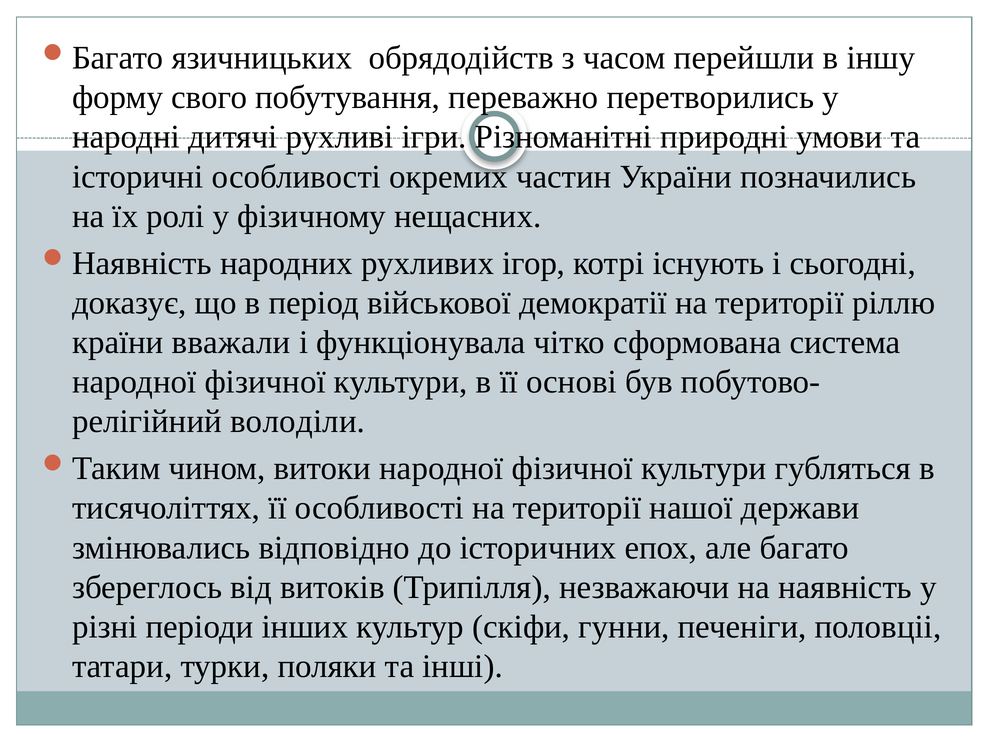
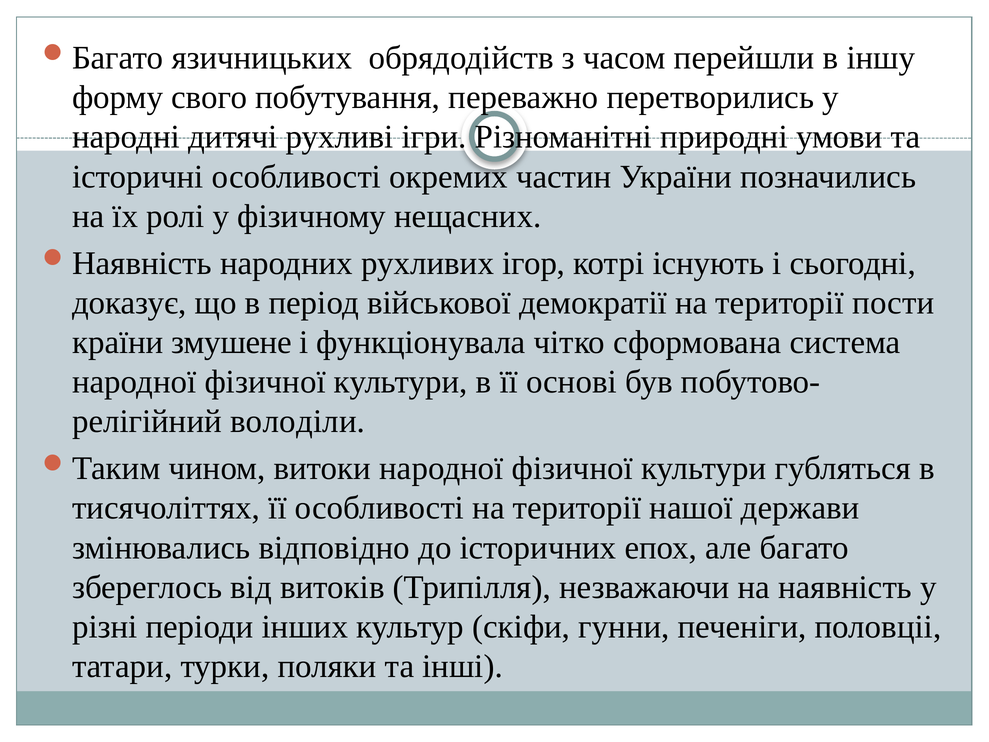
ріллю: ріллю -> пости
вважали: вважали -> змушене
